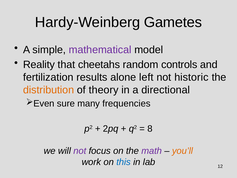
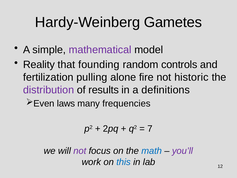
cheetahs: cheetahs -> founding
results: results -> pulling
left: left -> fire
distribution colour: orange -> purple
theory: theory -> results
directional: directional -> definitions
sure: sure -> laws
8: 8 -> 7
math colour: purple -> blue
you’ll colour: orange -> purple
